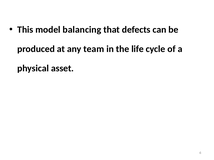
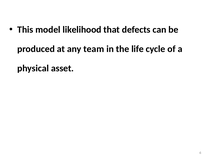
balancing: balancing -> likelihood
